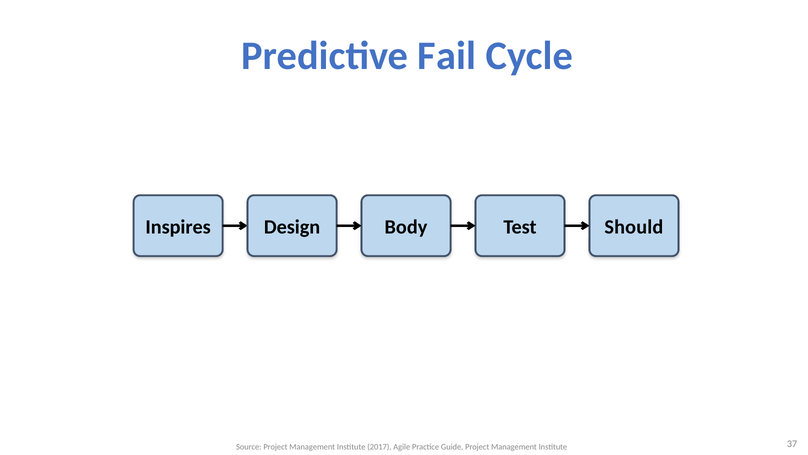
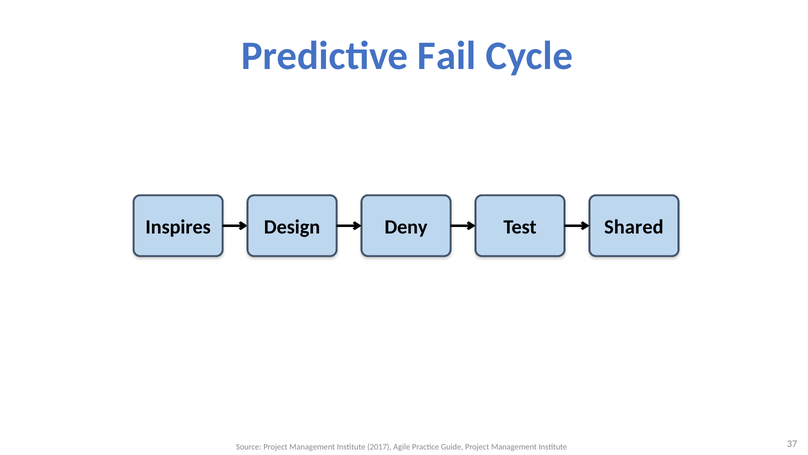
Body: Body -> Deny
Should: Should -> Shared
